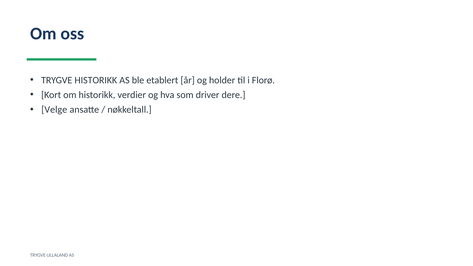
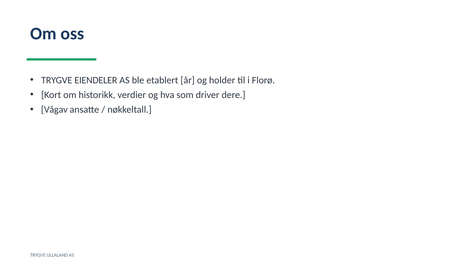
TRYGVE HISTORIKK: HISTORIKK -> EIENDELER
Velge: Velge -> Vågav
